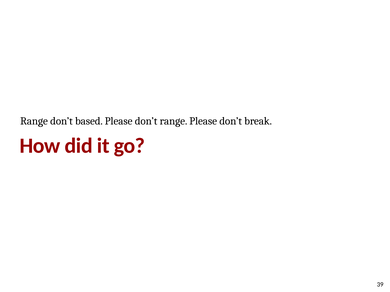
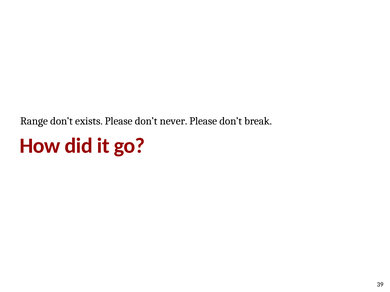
based: based -> exists
don’t range: range -> never
